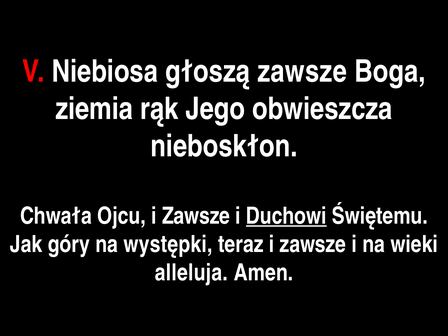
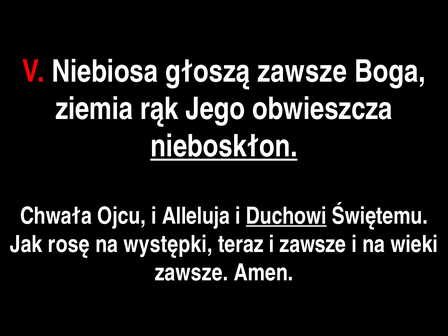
nieboskłon underline: none -> present
Ojcu i Zawsze: Zawsze -> Alleluja
góry: góry -> rosę
alleluja at (192, 273): alleluja -> zawsze
